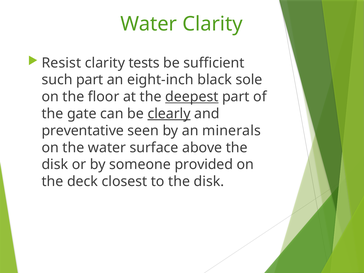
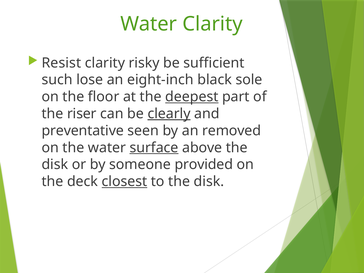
tests: tests -> risky
such part: part -> lose
gate: gate -> riser
minerals: minerals -> removed
surface underline: none -> present
closest underline: none -> present
